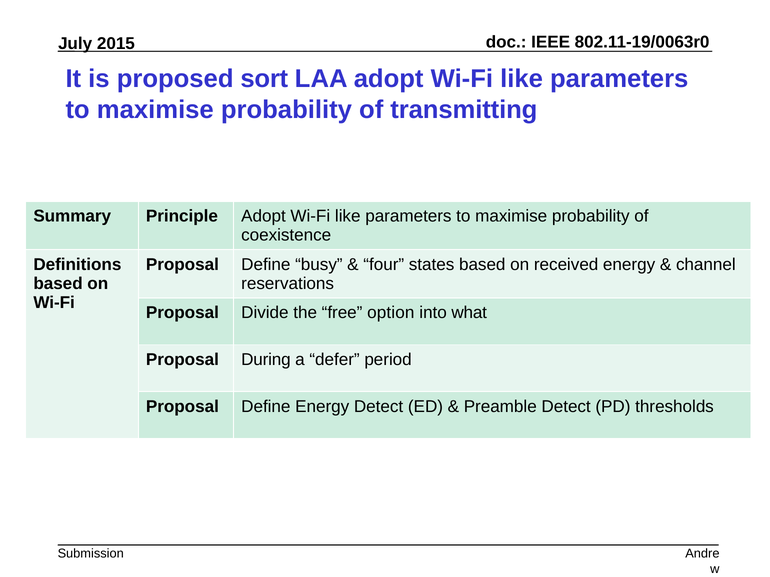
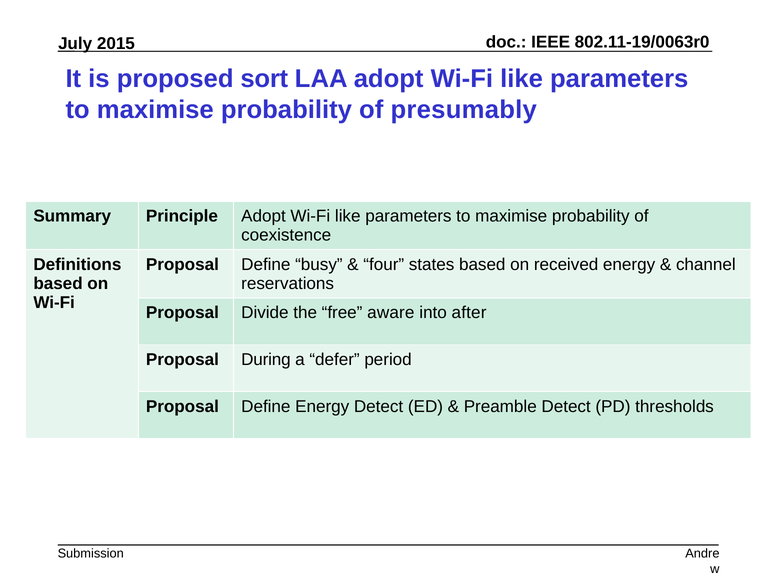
transmitting: transmitting -> presumably
option: option -> aware
what: what -> after
